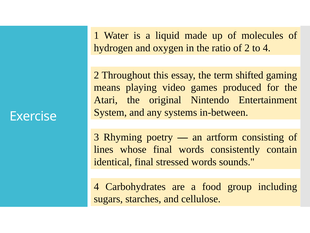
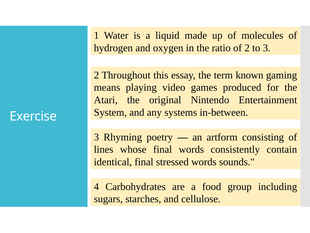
to 4: 4 -> 3
shifted: shifted -> known
